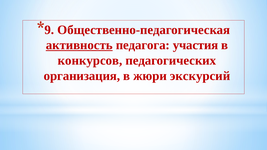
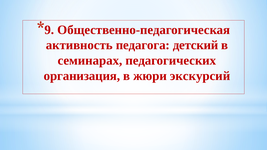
активность underline: present -> none
участия: участия -> детский
конкурсов: конкурсов -> семинарах
